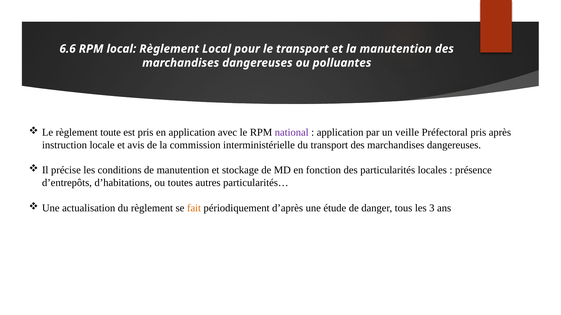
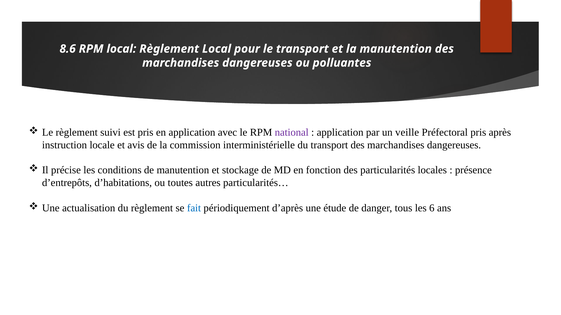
6.6: 6.6 -> 8.6
toute: toute -> suivi
fait colour: orange -> blue
3: 3 -> 6
